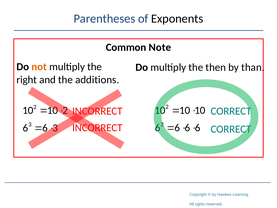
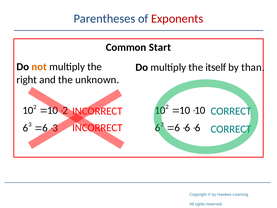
Exponents colour: black -> red
Note: Note -> Start
then: then -> itself
additions: additions -> unknown
